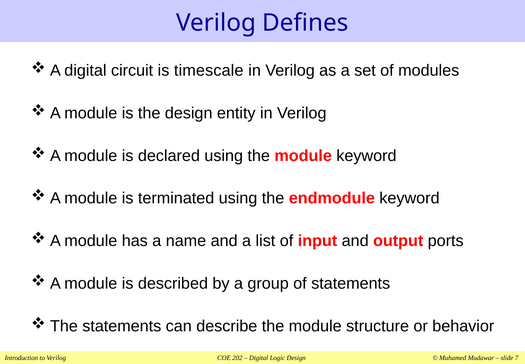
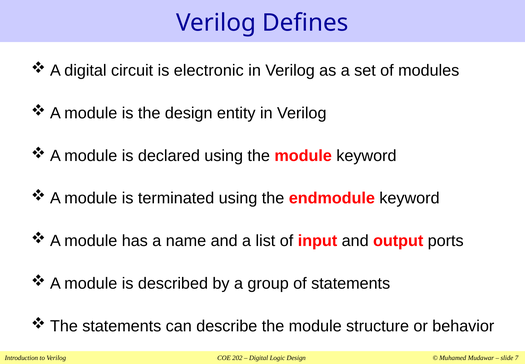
timescale: timescale -> electronic
